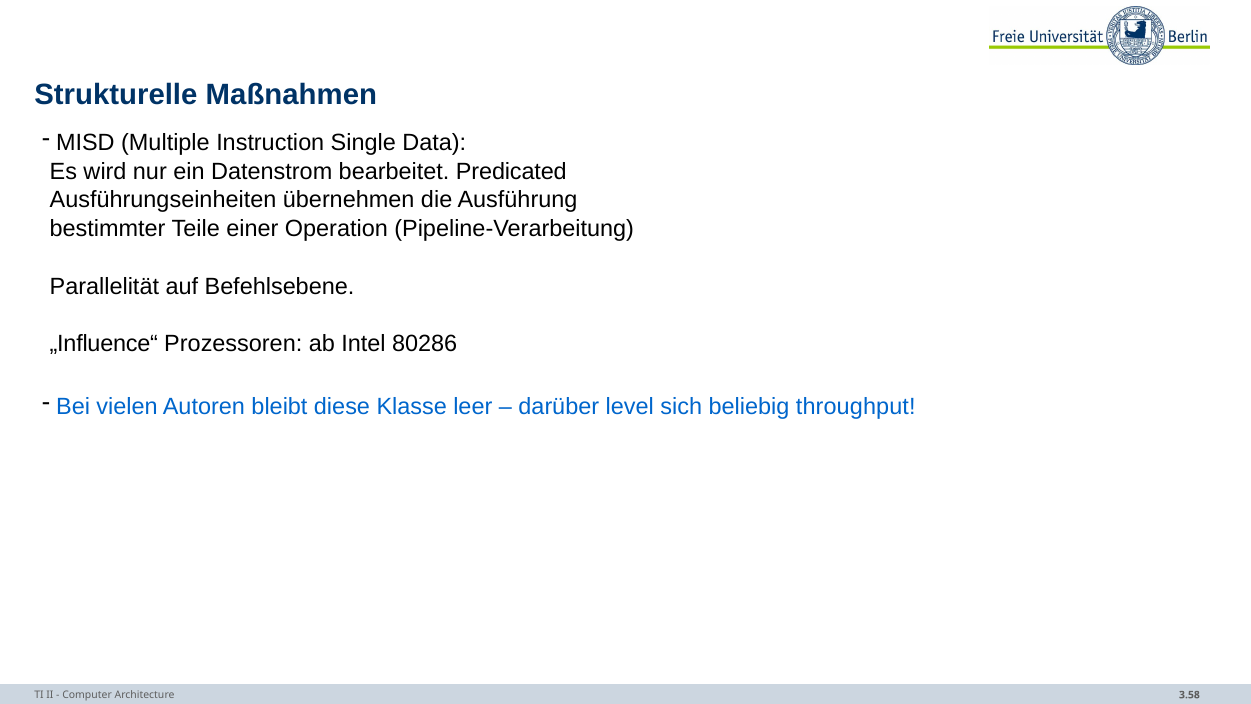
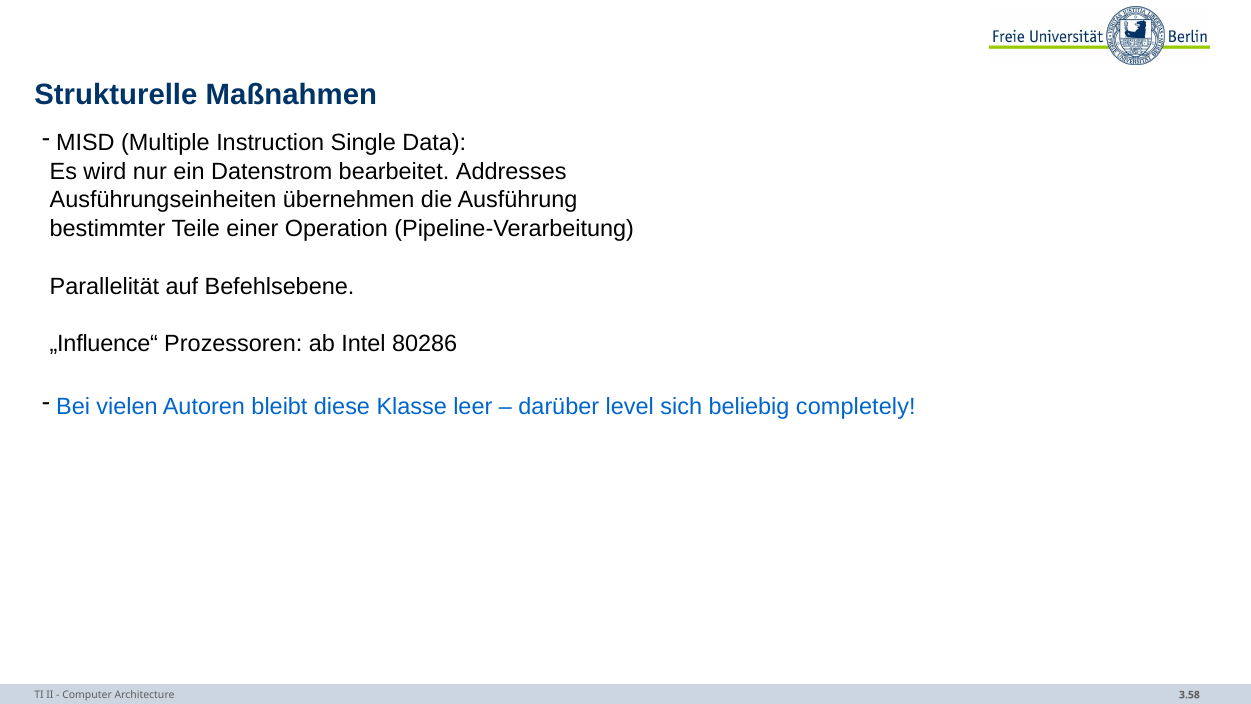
Predicated: Predicated -> Addresses
throughput: throughput -> completely
